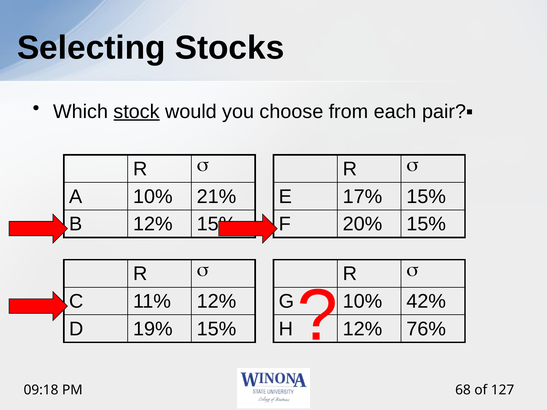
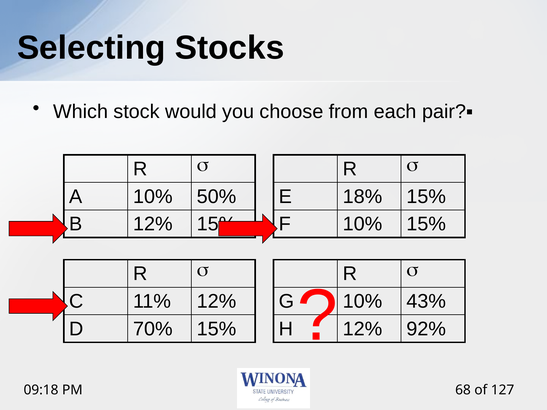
stock underline: present -> none
21%: 21% -> 50%
17%: 17% -> 18%
F 20%: 20% -> 10%
42%: 42% -> 43%
19%: 19% -> 70%
76%: 76% -> 92%
